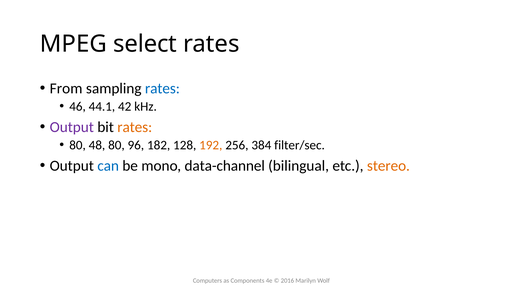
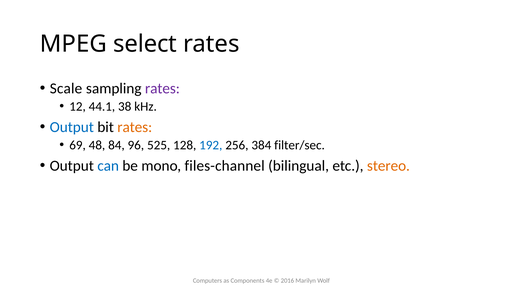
From: From -> Scale
rates at (162, 88) colour: blue -> purple
46: 46 -> 12
42: 42 -> 38
Output at (72, 127) colour: purple -> blue
80 at (78, 145): 80 -> 69
48 80: 80 -> 84
182: 182 -> 525
192 colour: orange -> blue
data-channel: data-channel -> files-channel
